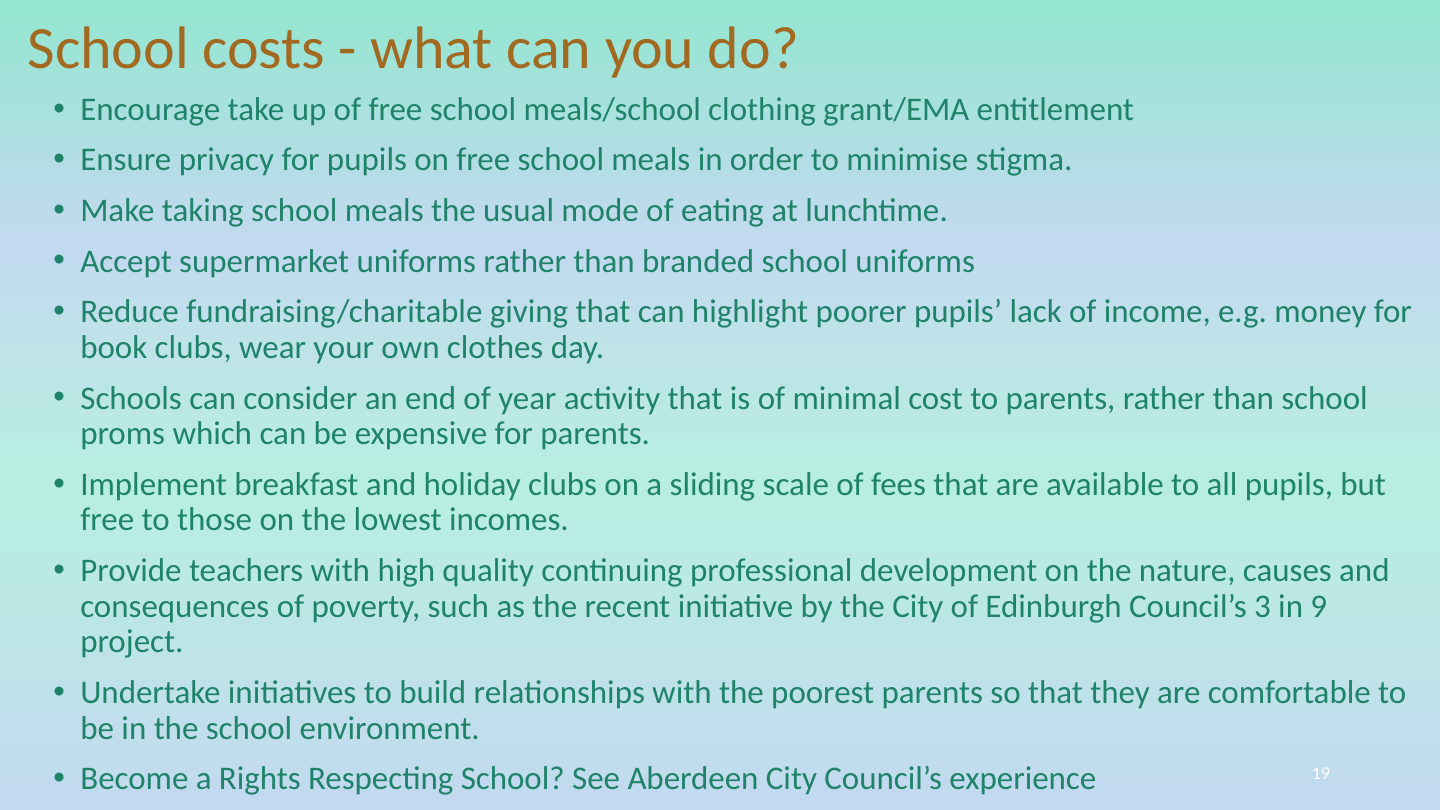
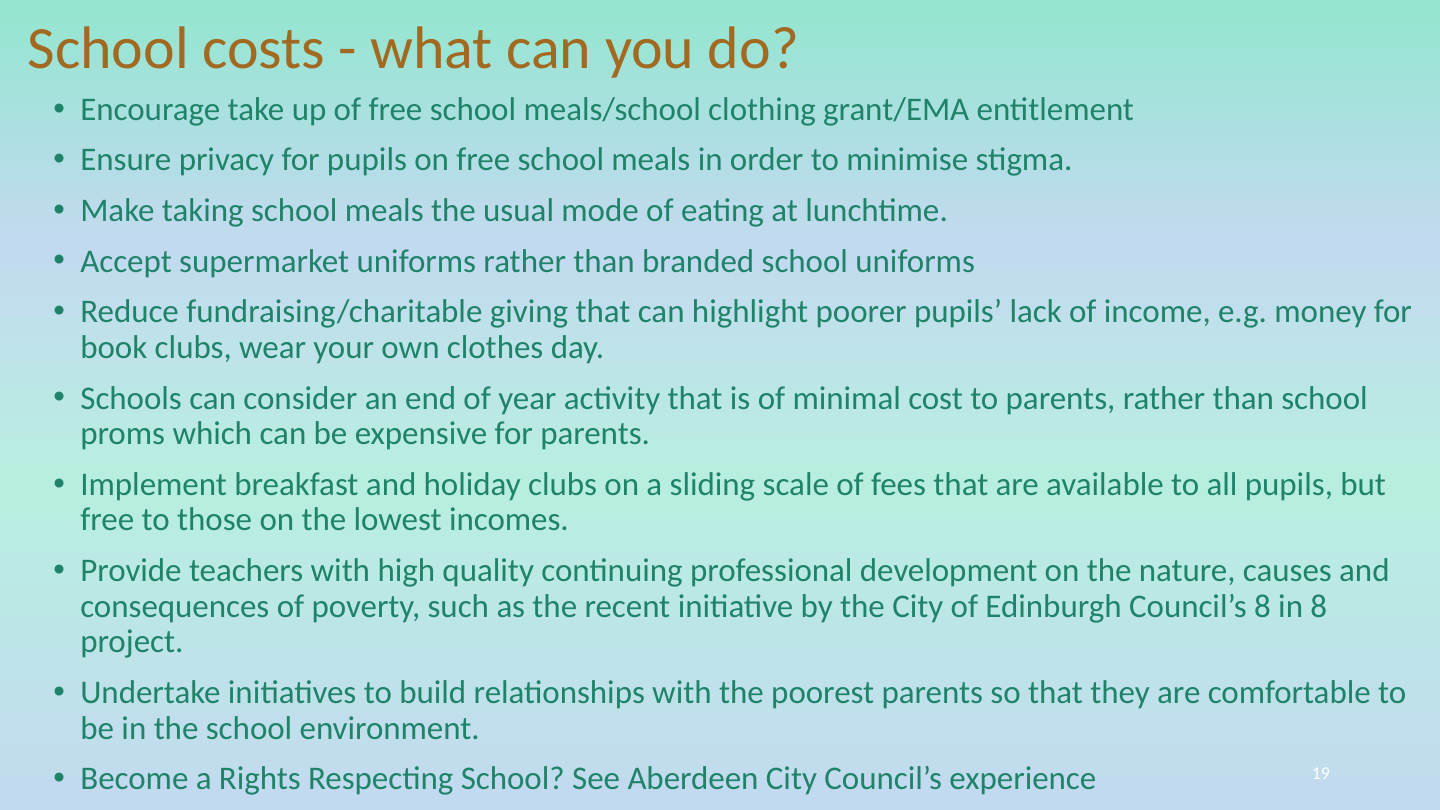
Council’s 3: 3 -> 8
in 9: 9 -> 8
